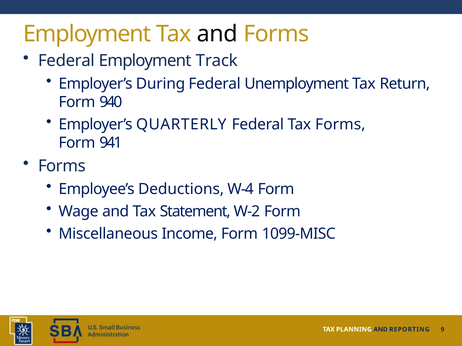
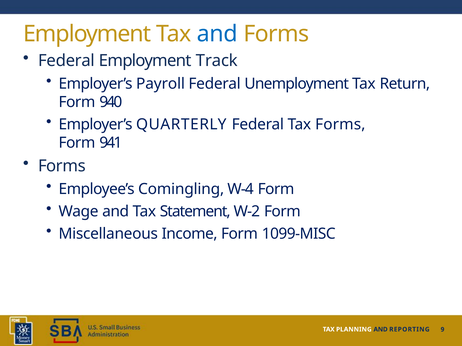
and at (217, 34) colour: black -> blue
During: During -> Payroll
Deductions: Deductions -> Comingling
